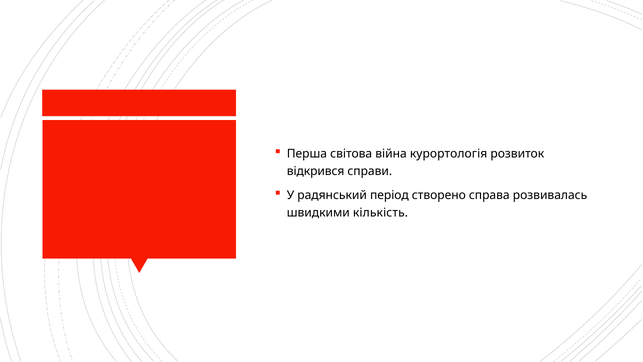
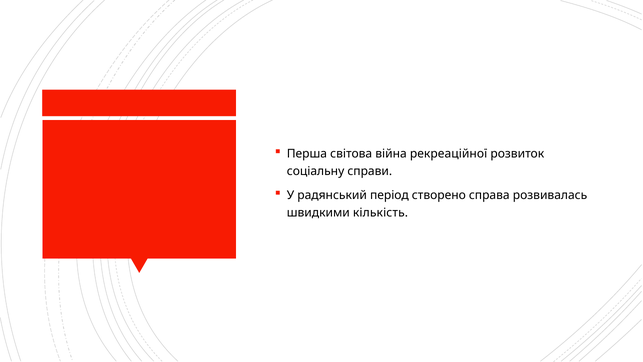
курортологія: курортологія -> рекреаційної
відкрився: відкрився -> соціальну
